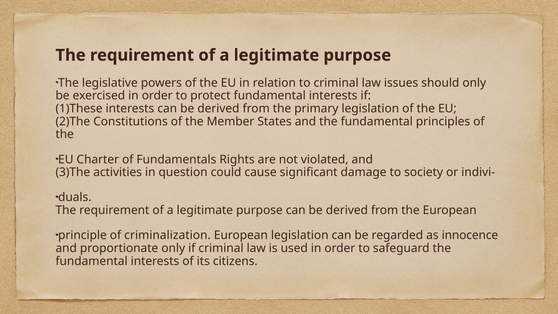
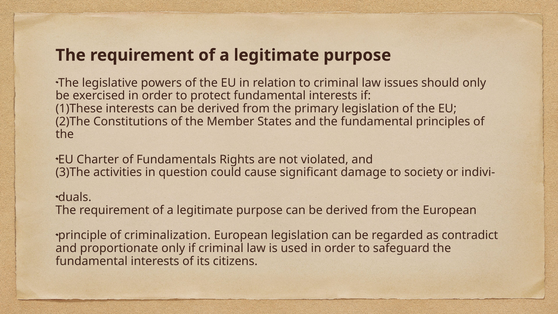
innocence: innocence -> contradict
